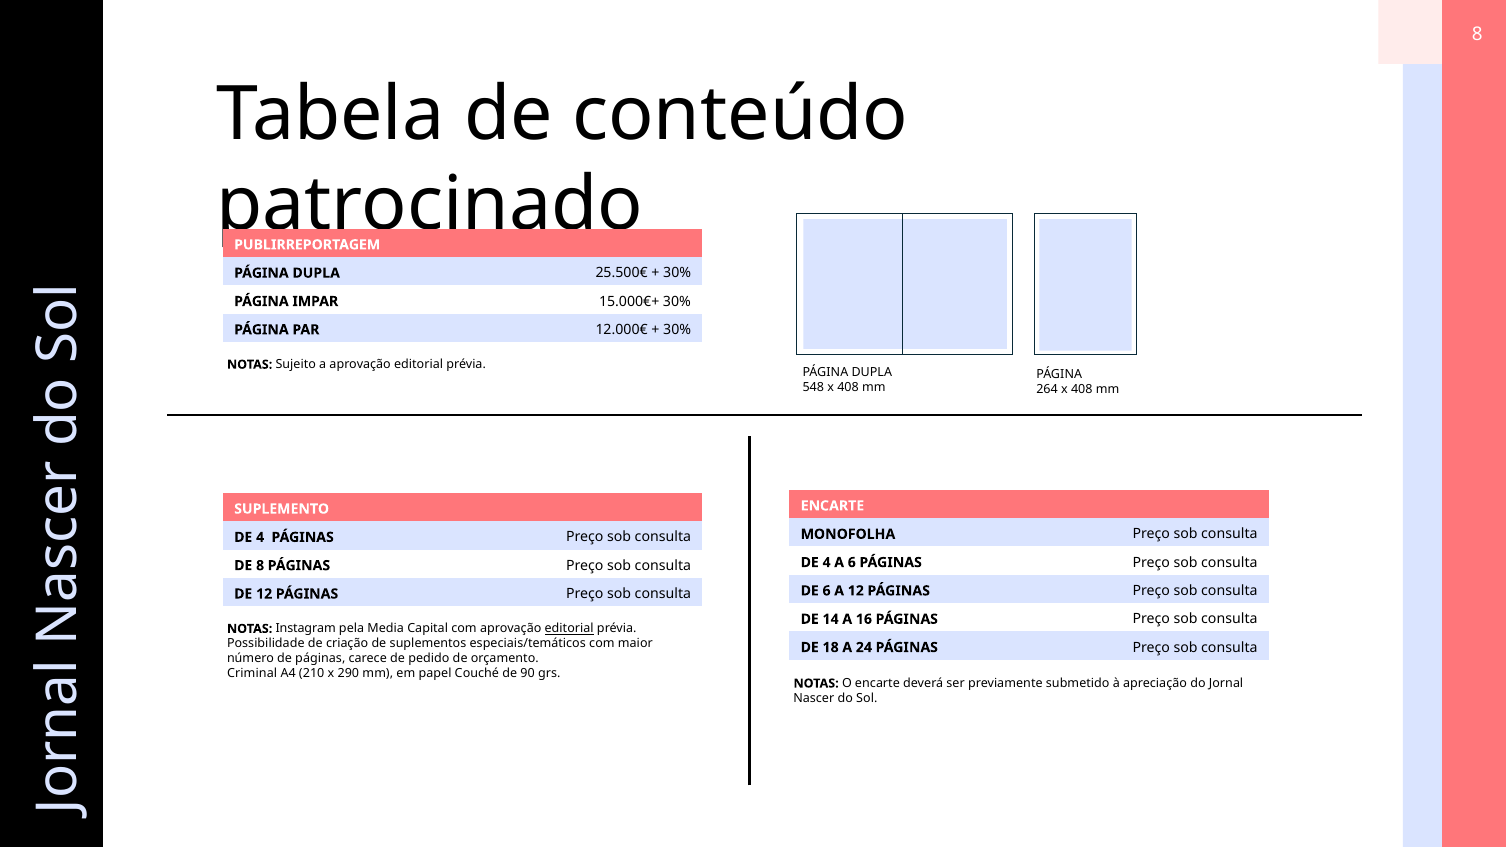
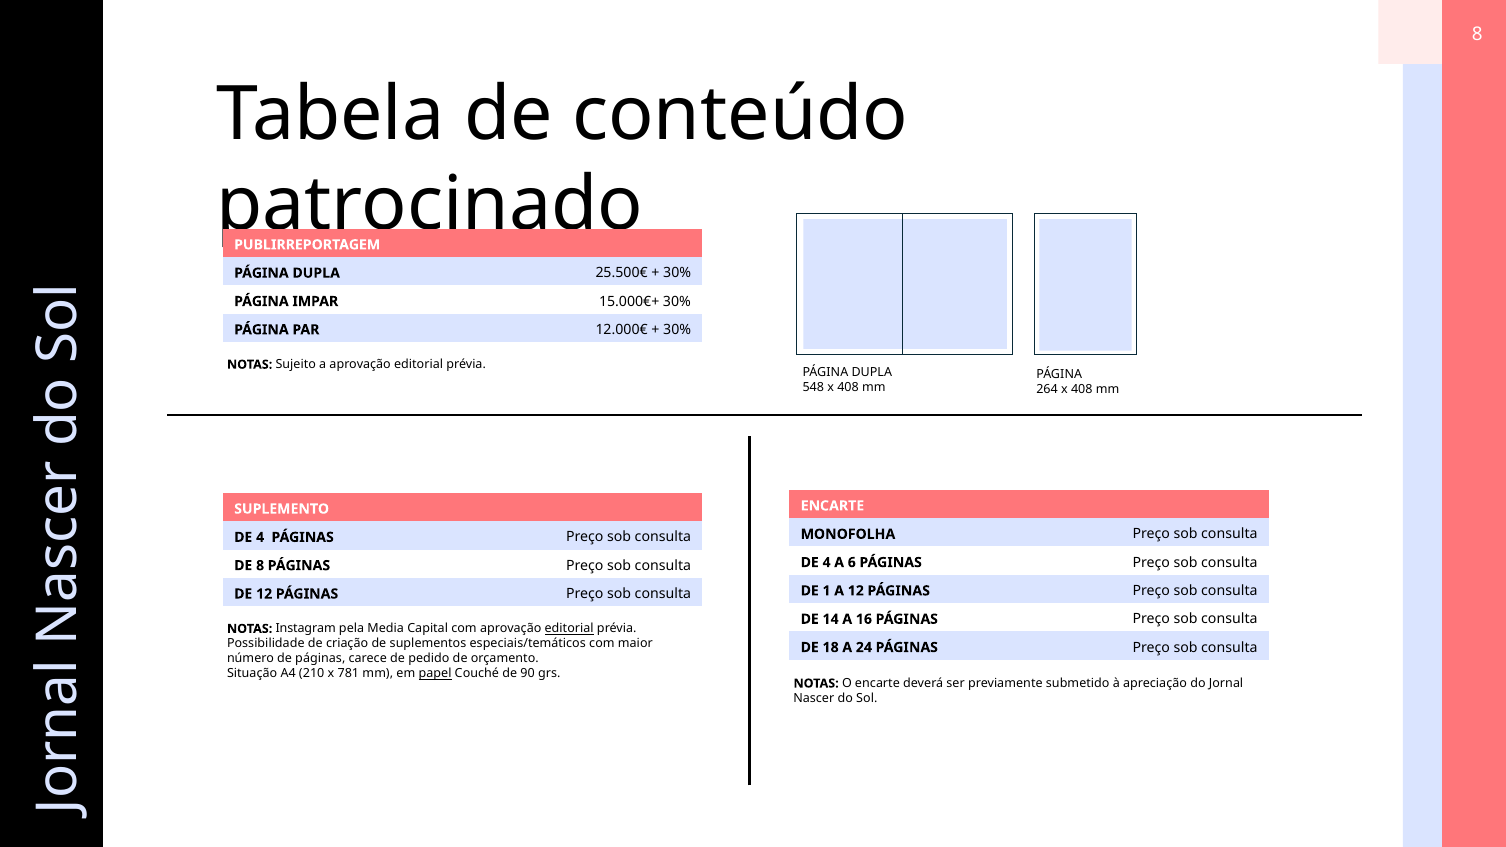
DE 6: 6 -> 1
Criminal: Criminal -> Situação
290: 290 -> 781
papel underline: none -> present
